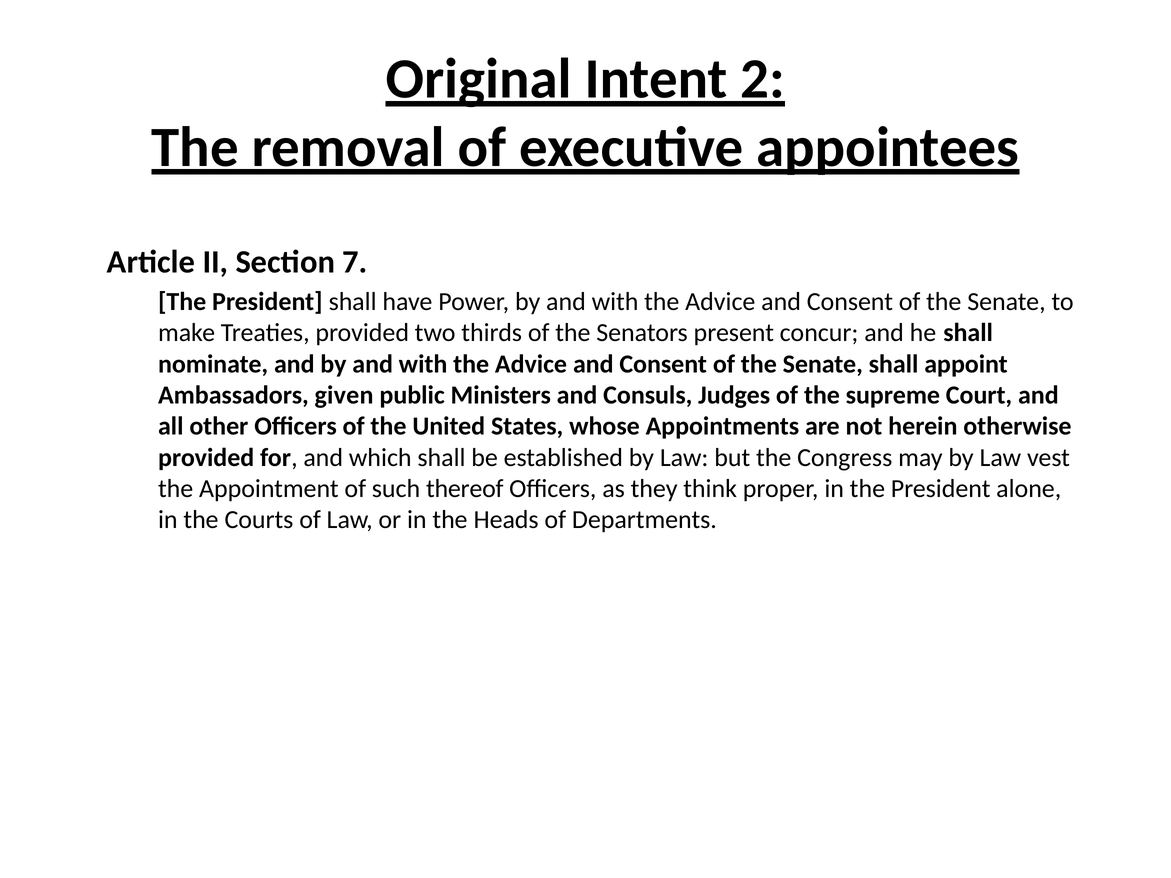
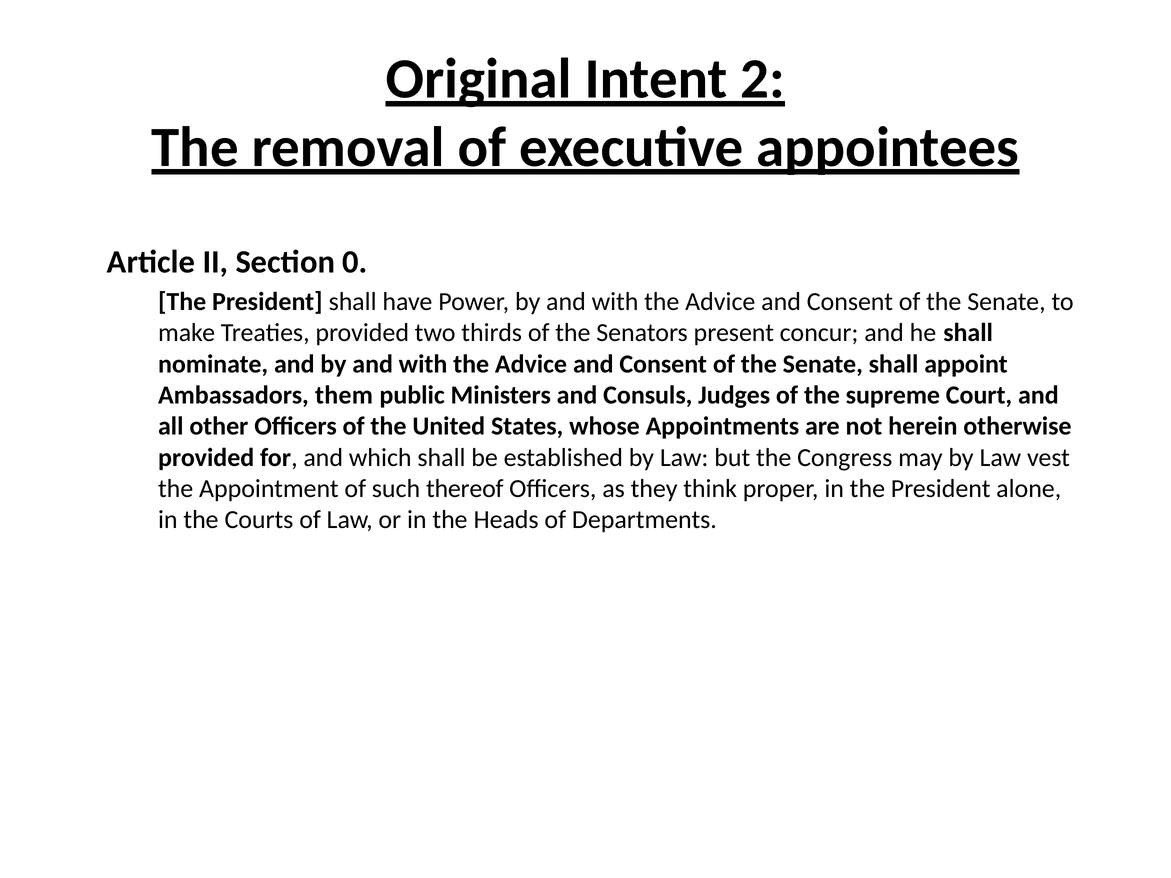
7: 7 -> 0
given: given -> them
